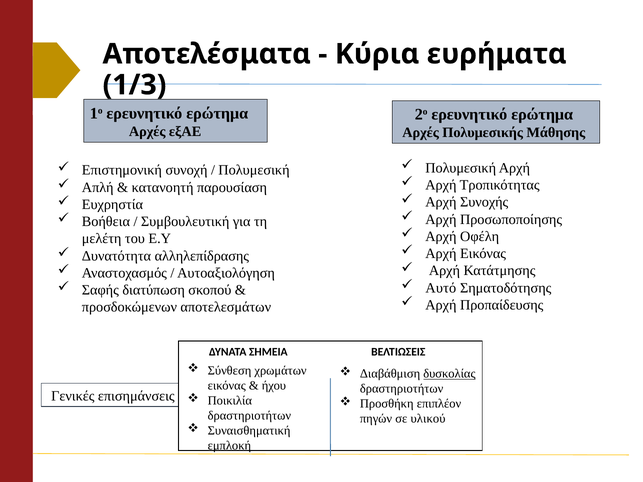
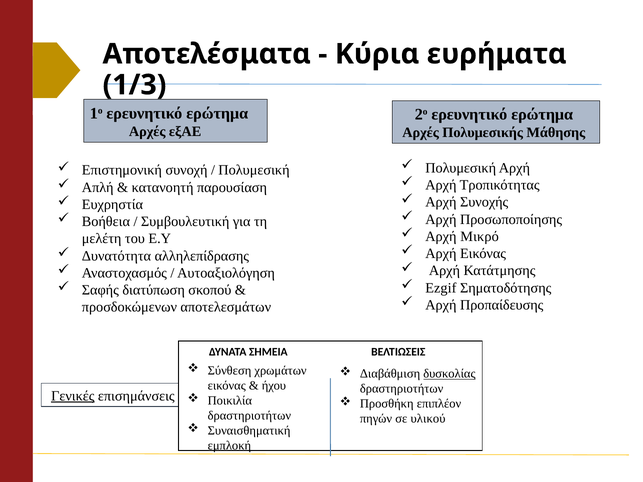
Οφέλη: Οφέλη -> Μικρό
Αυτό: Αυτό -> Ezgif
Γενικές underline: none -> present
